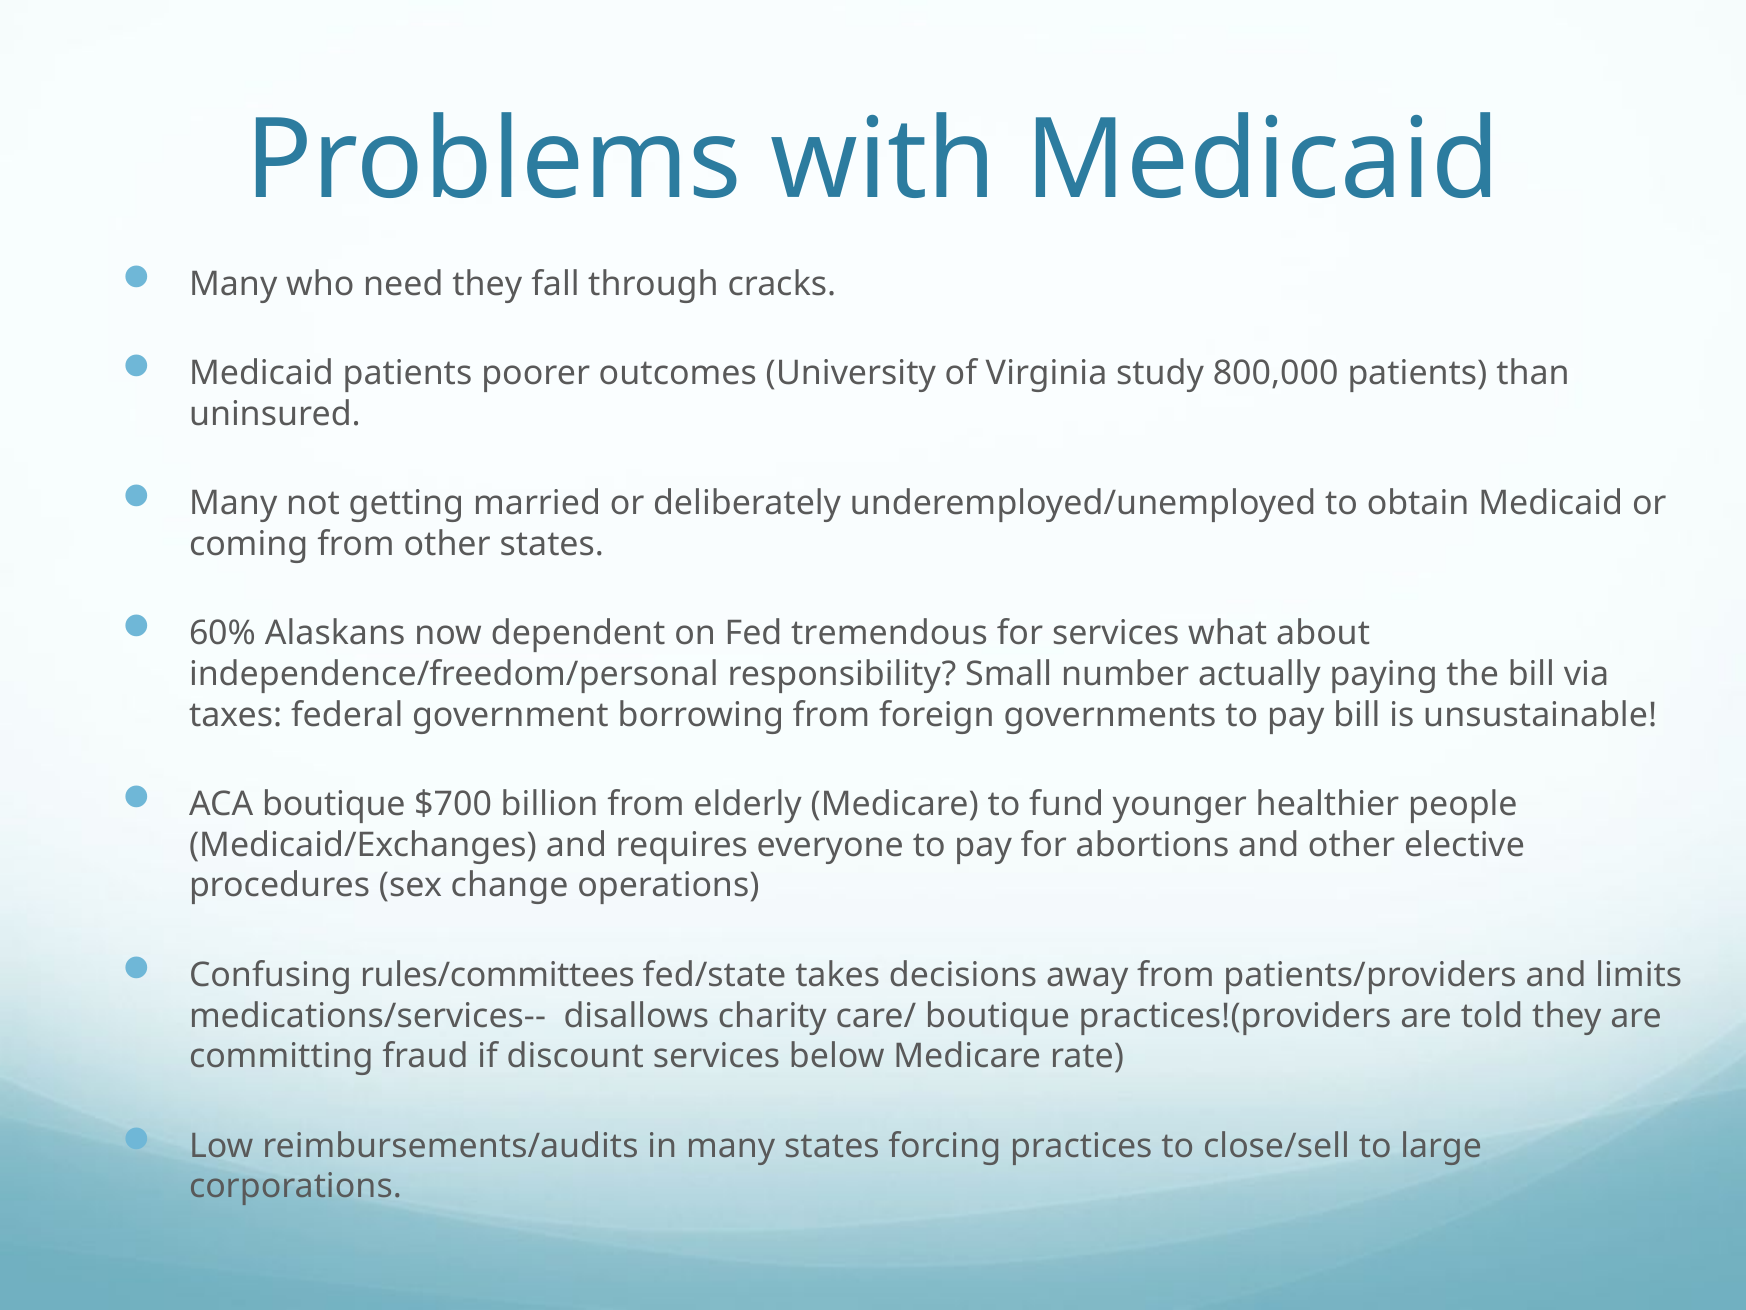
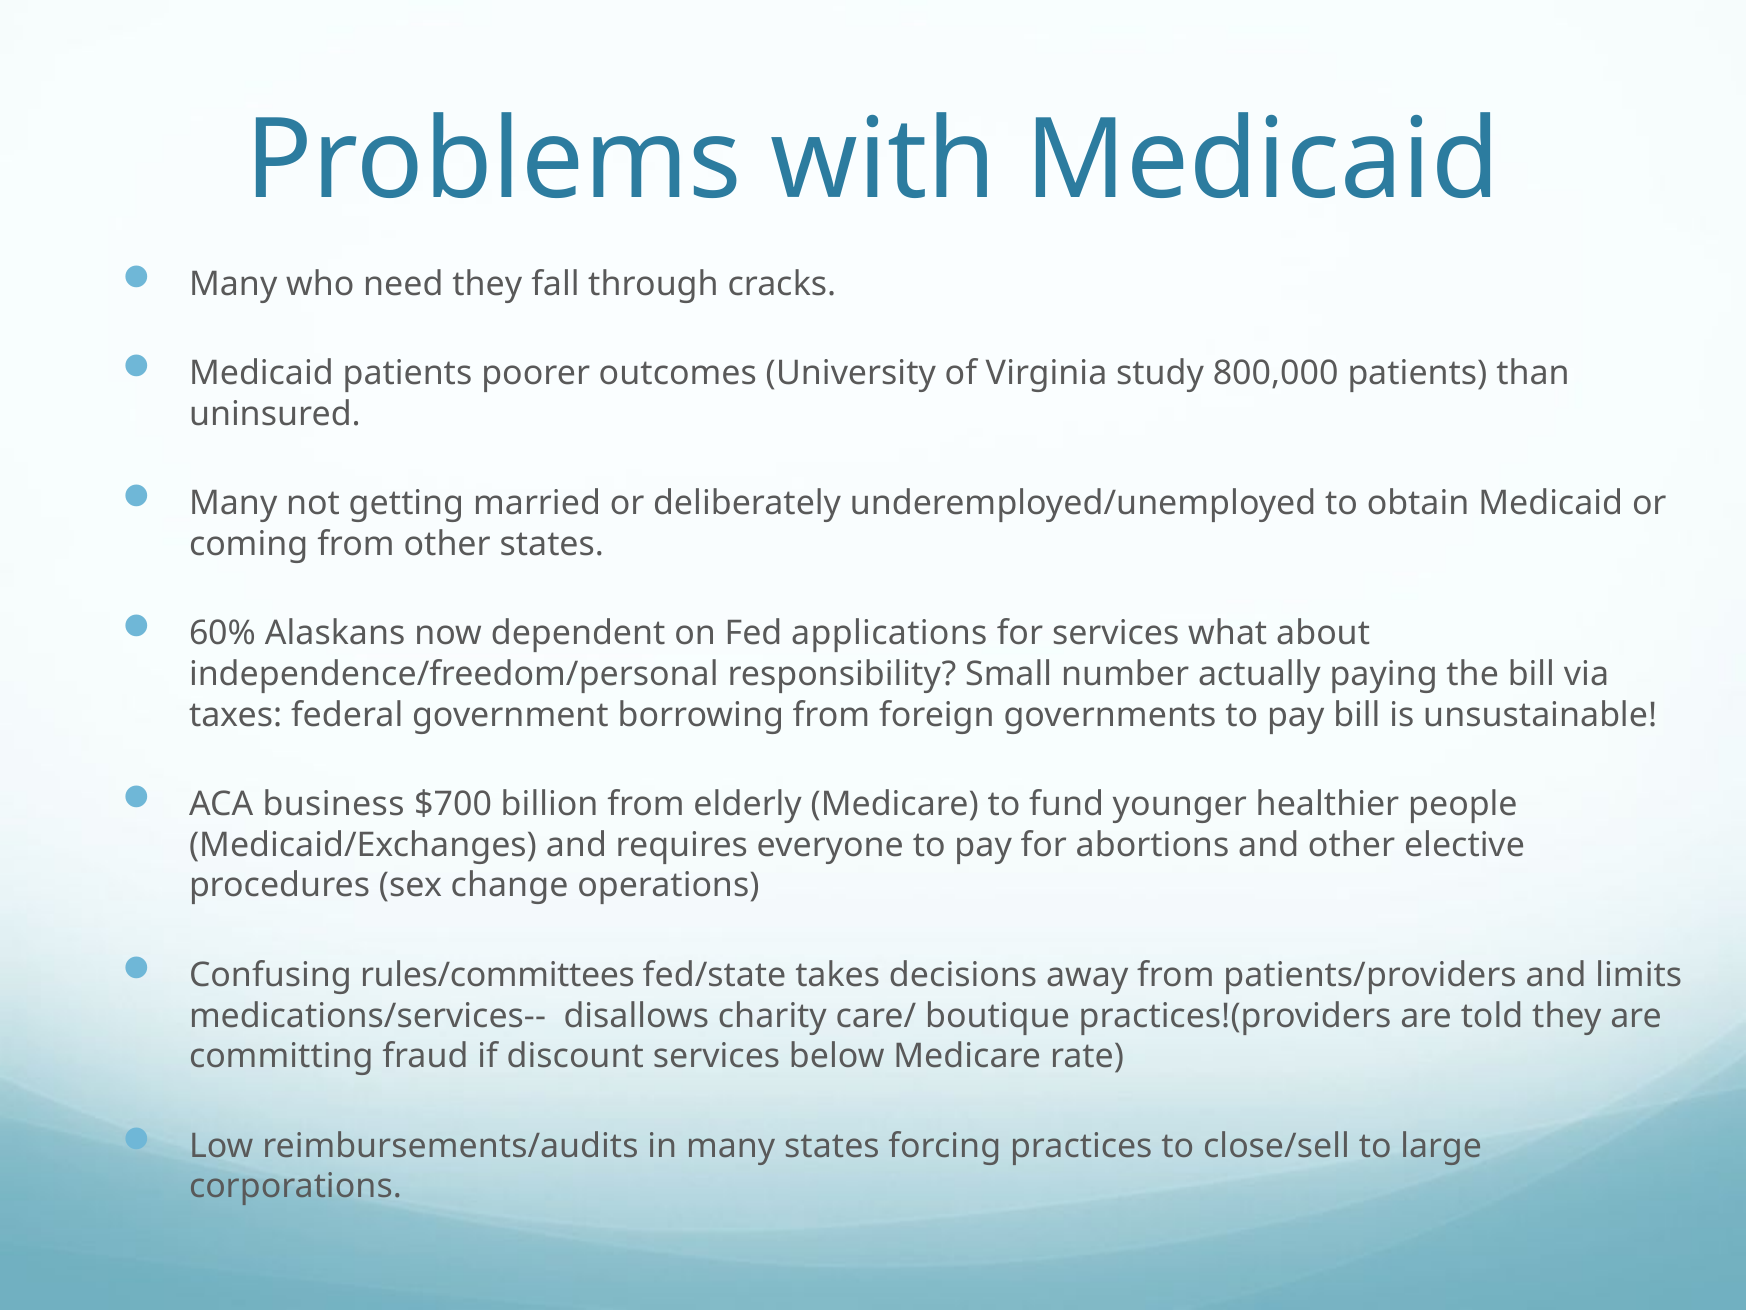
tremendous: tremendous -> applications
ACA boutique: boutique -> business
